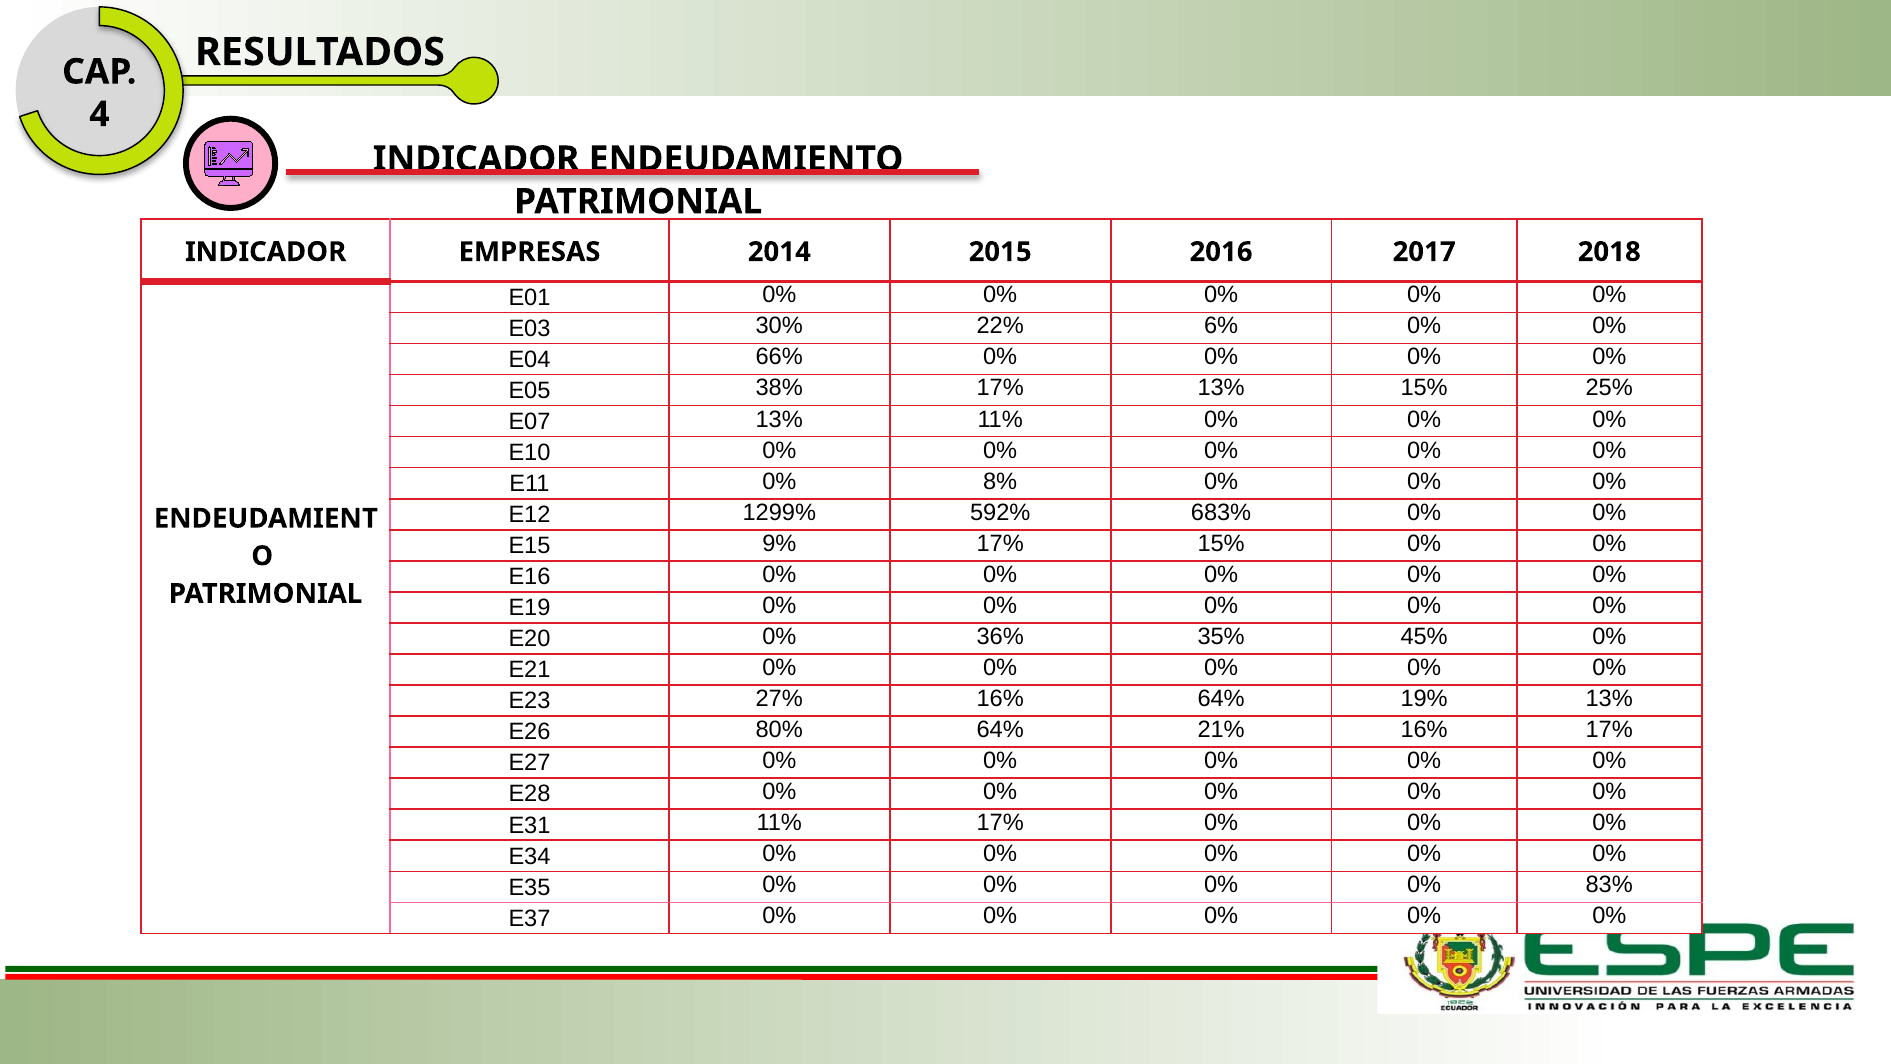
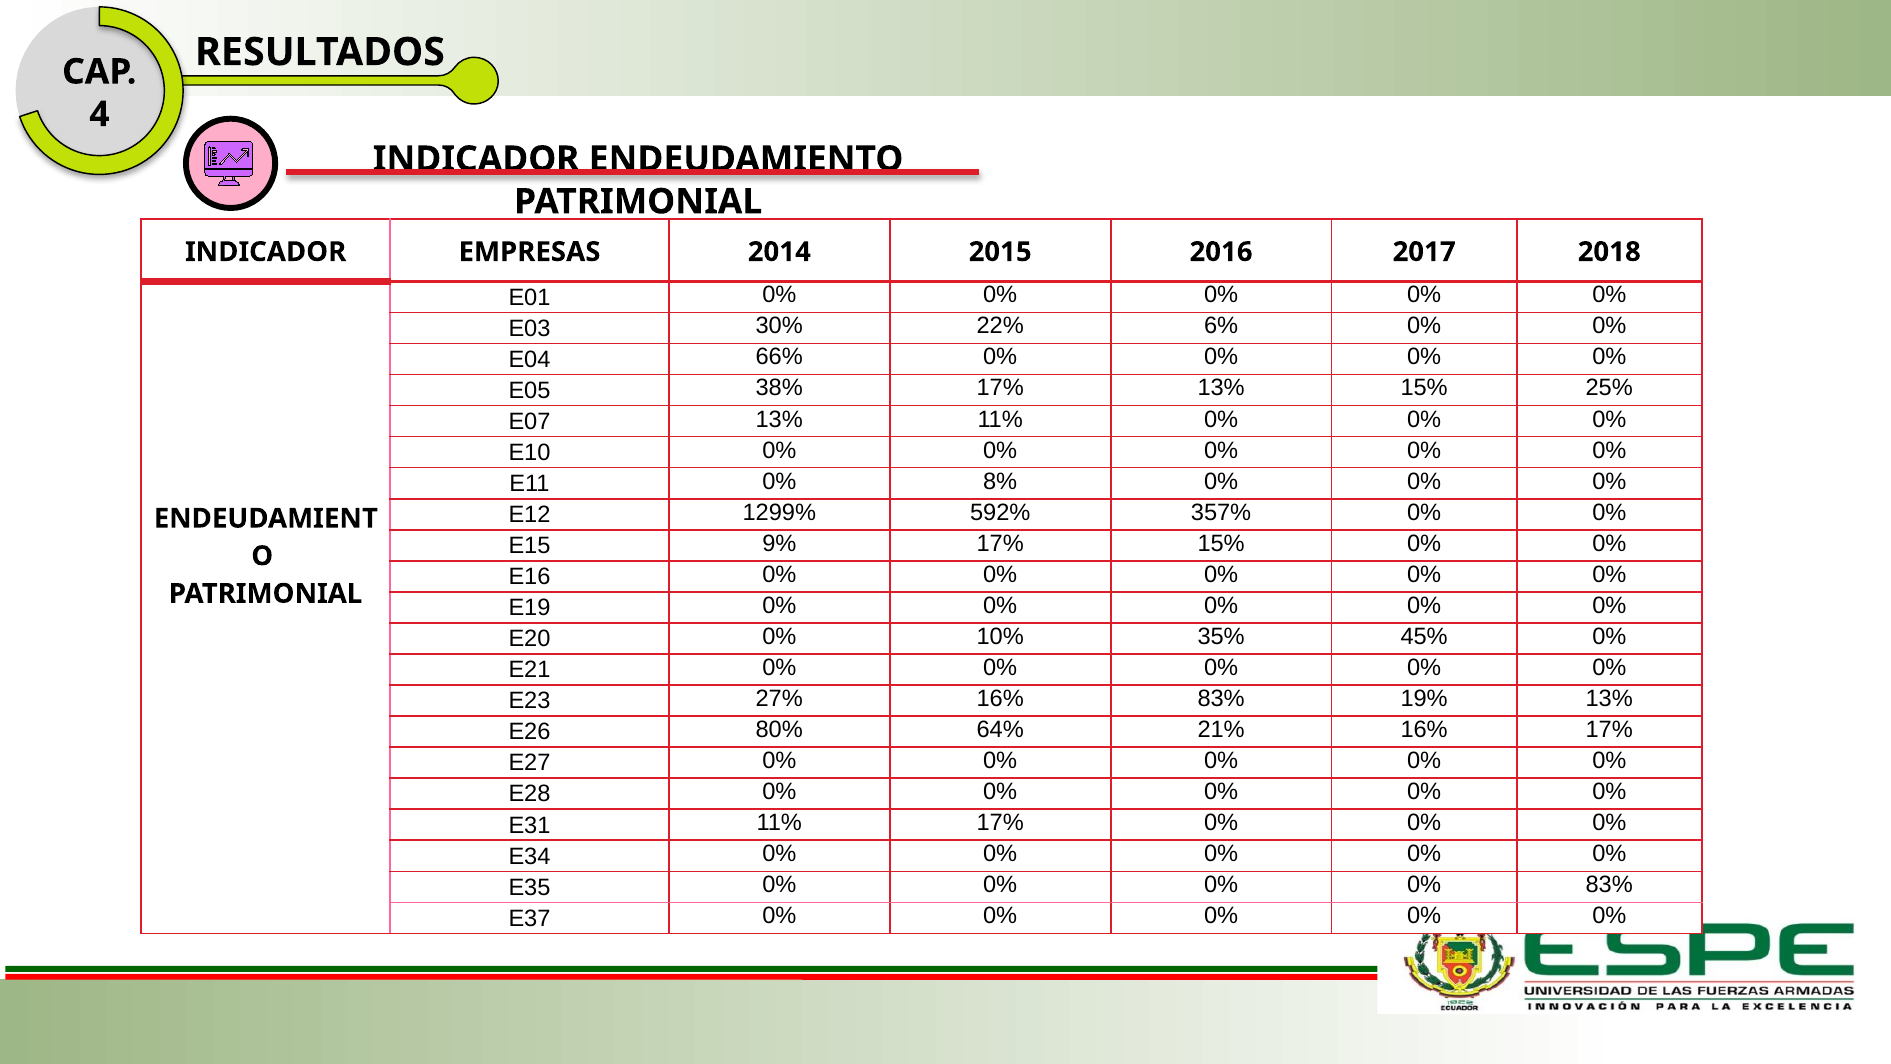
683%: 683% -> 357%
36%: 36% -> 10%
16% 64%: 64% -> 83%
